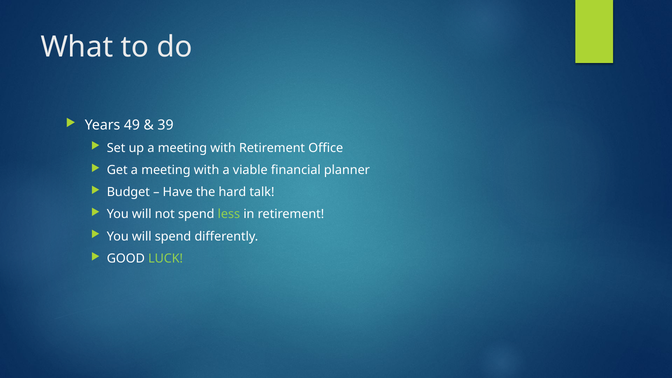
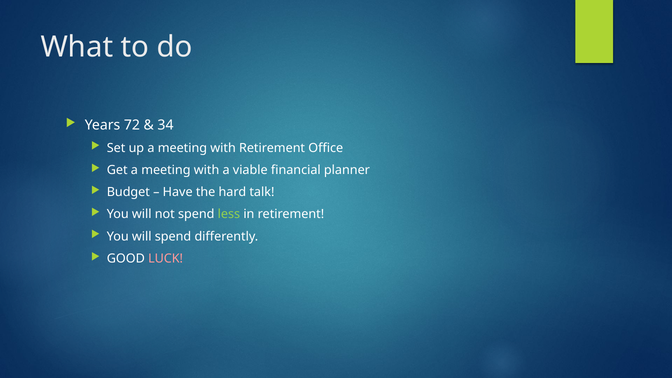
49: 49 -> 72
39: 39 -> 34
LUCK colour: light green -> pink
